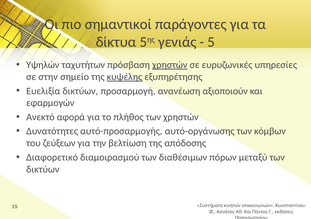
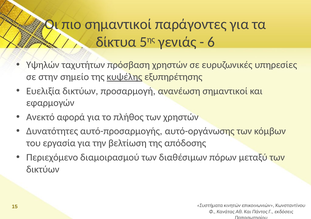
5: 5 -> 6
χρηστών at (170, 65) underline: present -> none
ανανέωση αξιοποιούν: αξιοποιούν -> σημαντικοί
ζεύξεων: ζεύξεων -> εργασία
Διαφορετικό: Διαφορετικό -> Περιεχόμενο
